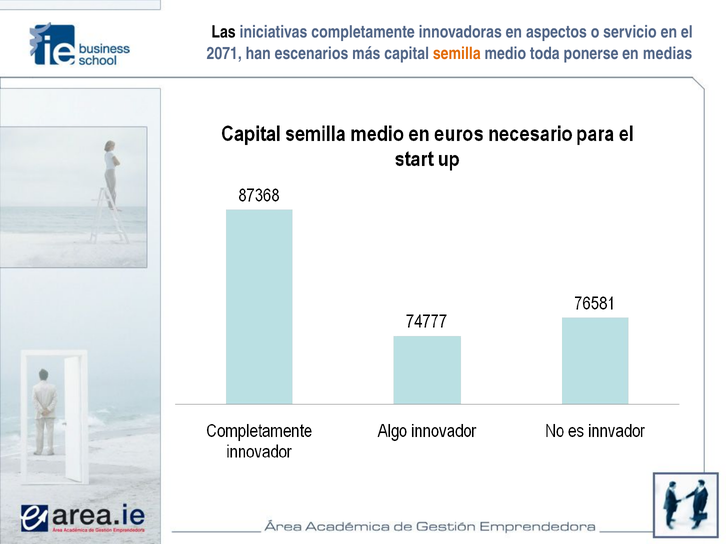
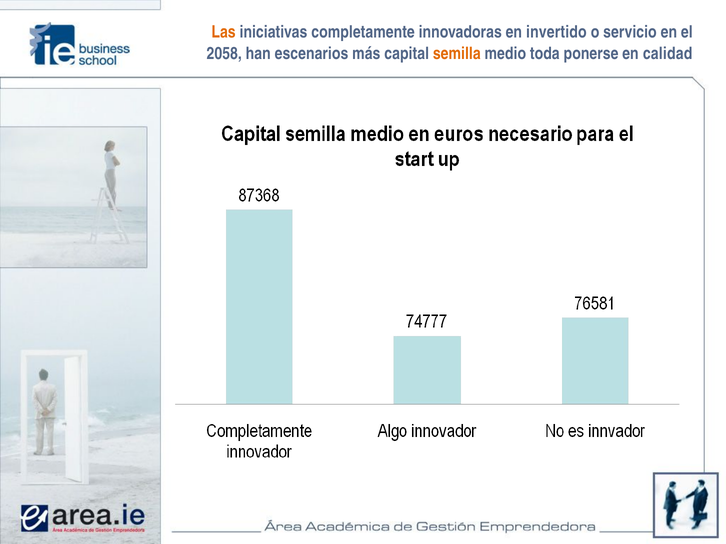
Las colour: black -> orange
aspectos: aspectos -> invertido
2071: 2071 -> 2058
medias: medias -> calidad
